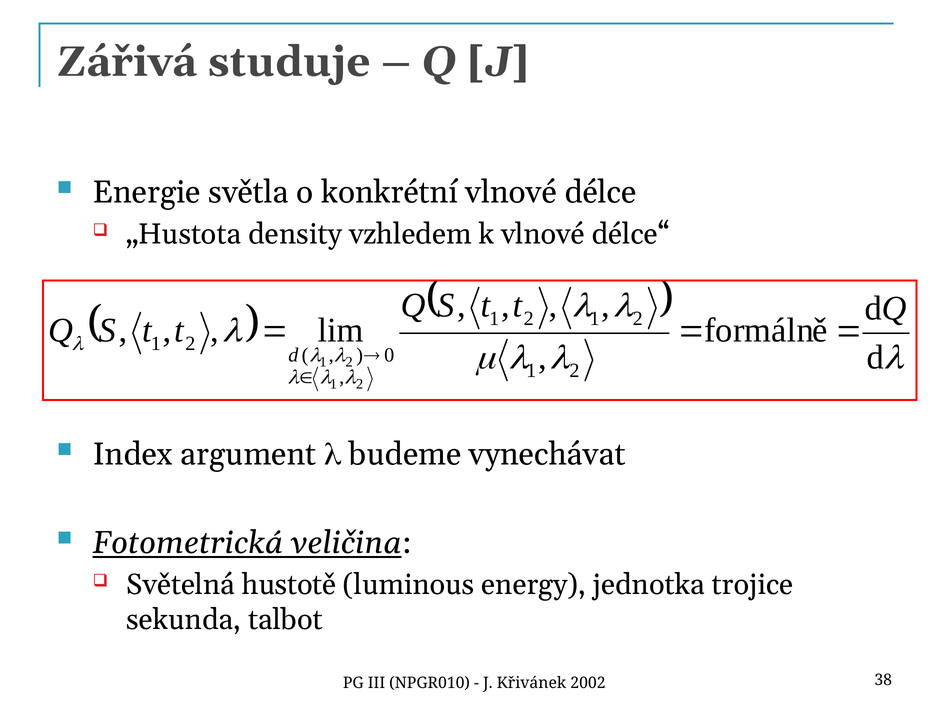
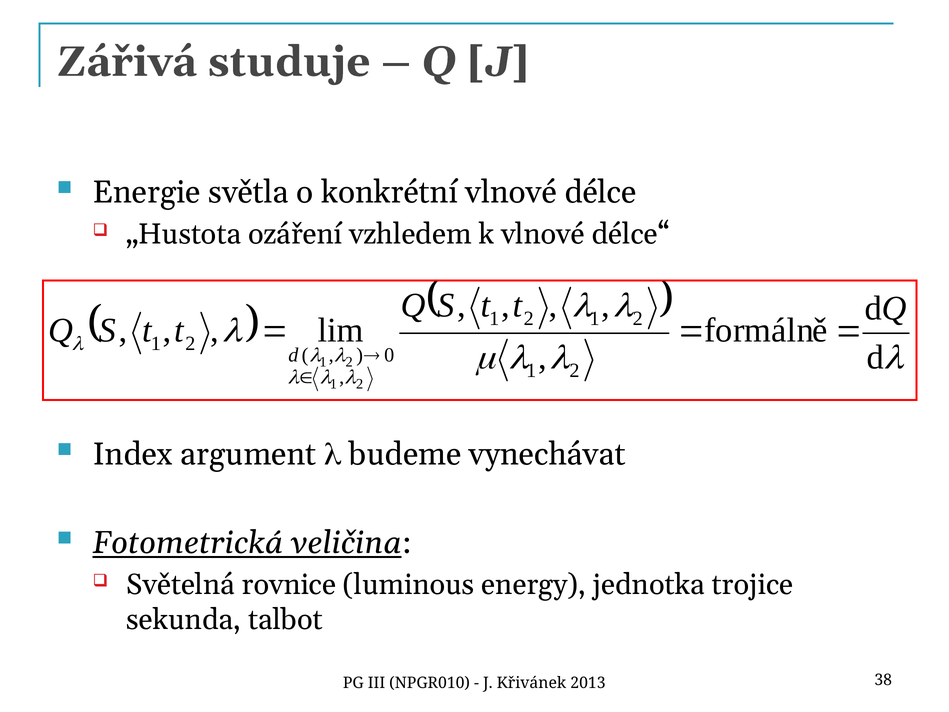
density: density -> ozáření
hustotě: hustotě -> rovnice
2002: 2002 -> 2013
